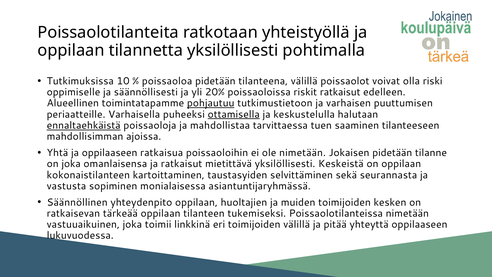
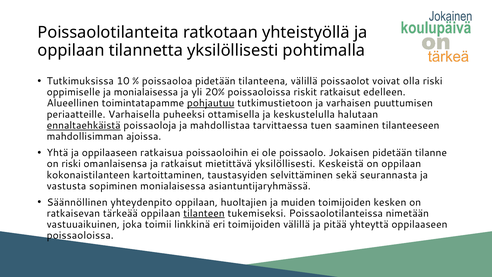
ja säännöllisesti: säännöllisesti -> monialaisessa
ottamisella underline: present -> none
ole nimetään: nimetään -> poissaolo
on joka: joka -> riski
tilanteen underline: none -> present
lukuvuodessa at (80, 235): lukuvuodessa -> poissaoloissa
